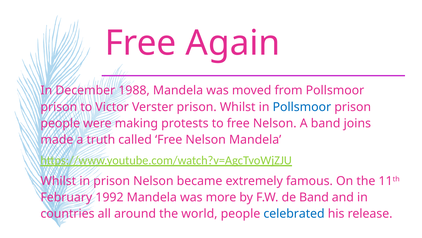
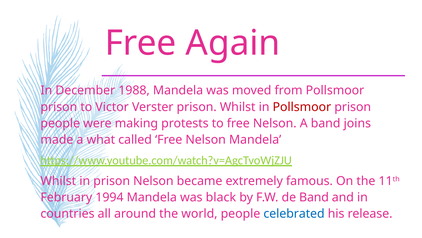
Pollsmoor at (302, 107) colour: blue -> red
truth: truth -> what
1992: 1992 -> 1994
more: more -> black
